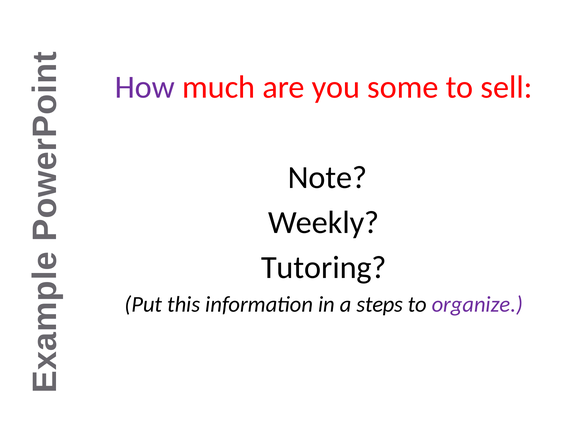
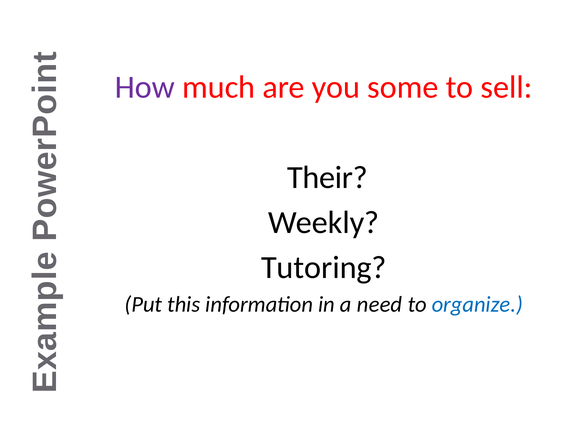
Note: Note -> Their
steps: steps -> need
organize colour: purple -> blue
